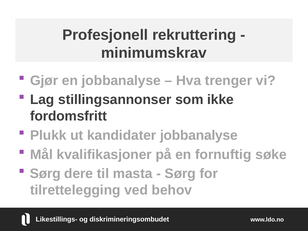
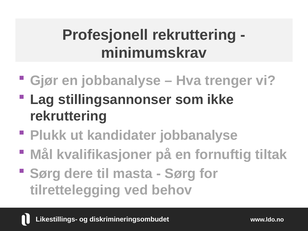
fordomsfritt at (69, 116): fordomsfritt -> rekruttering
søke: søke -> tiltak
